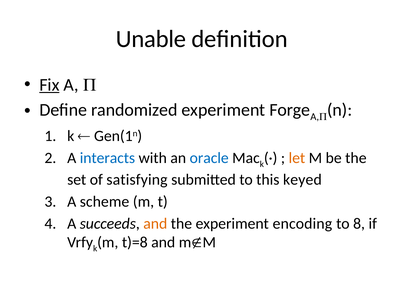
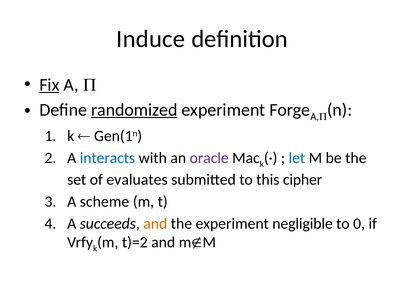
Unable: Unable -> Induce
randomized underline: none -> present
oracle colour: blue -> purple
let colour: orange -> blue
satisfying: satisfying -> evaluates
keyed: keyed -> cipher
encoding: encoding -> negligible
8: 8 -> 0
t)=8: t)=8 -> t)=2
